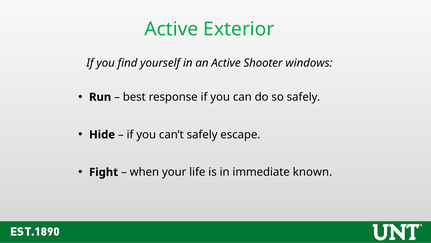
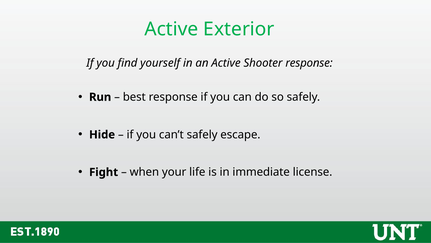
Shooter windows: windows -> response
known: known -> license
